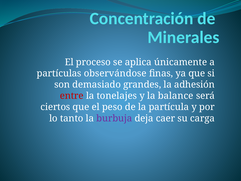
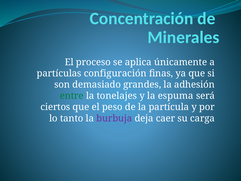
observándose: observándose -> configuración
entre colour: red -> green
balance: balance -> espuma
